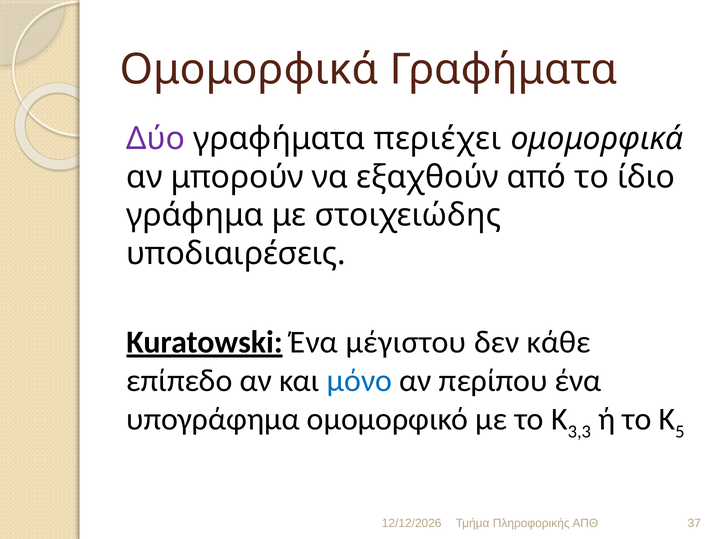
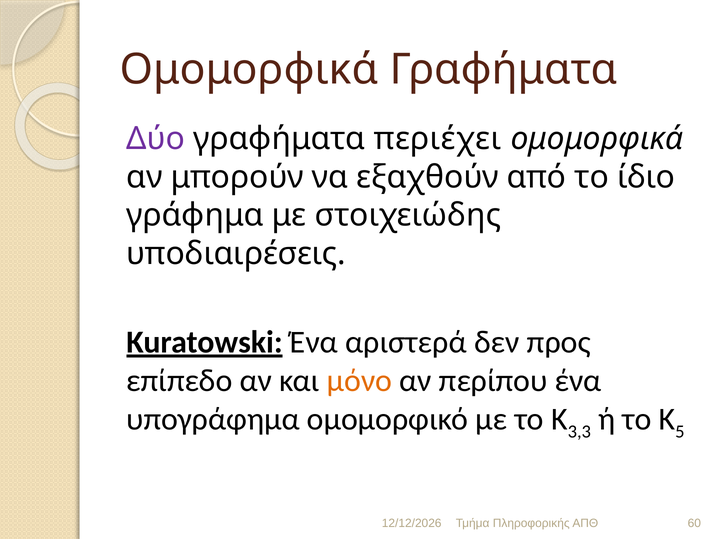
μέγιστου: μέγιστου -> αριστερά
κάθε: κάθε -> προς
μόνο colour: blue -> orange
37: 37 -> 60
